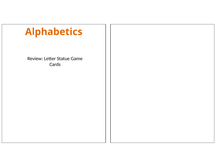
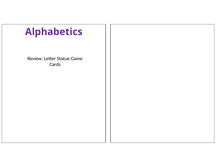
Alphabetics colour: orange -> purple
